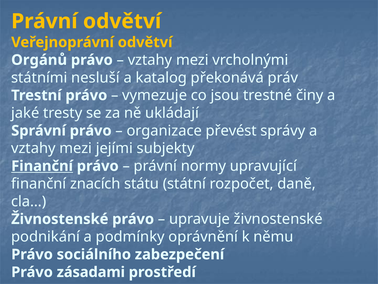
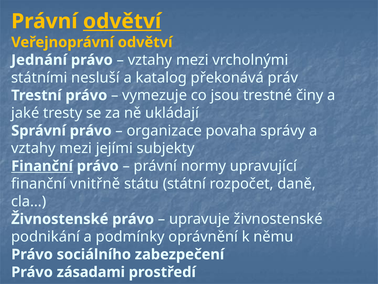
odvětví at (122, 21) underline: none -> present
Orgánů: Orgánů -> Jednání
převést: převést -> povaha
znacích: znacích -> vnitřně
